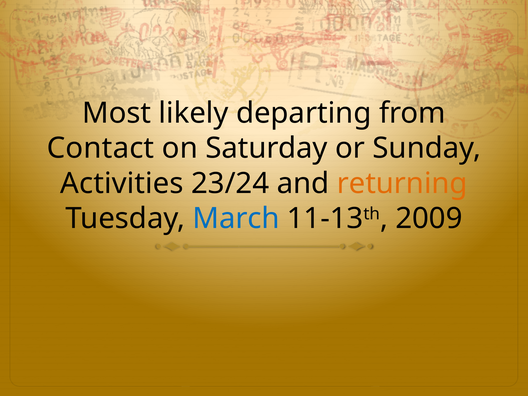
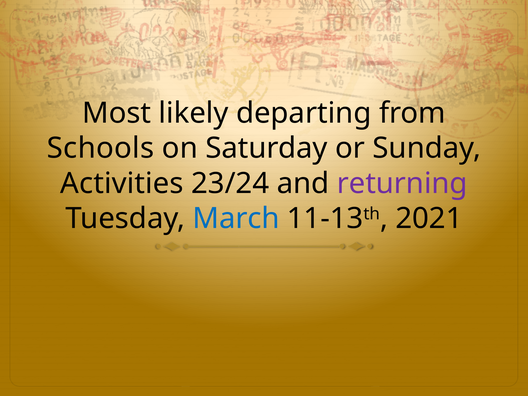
Contact: Contact -> Schools
returning colour: orange -> purple
2009: 2009 -> 2021
